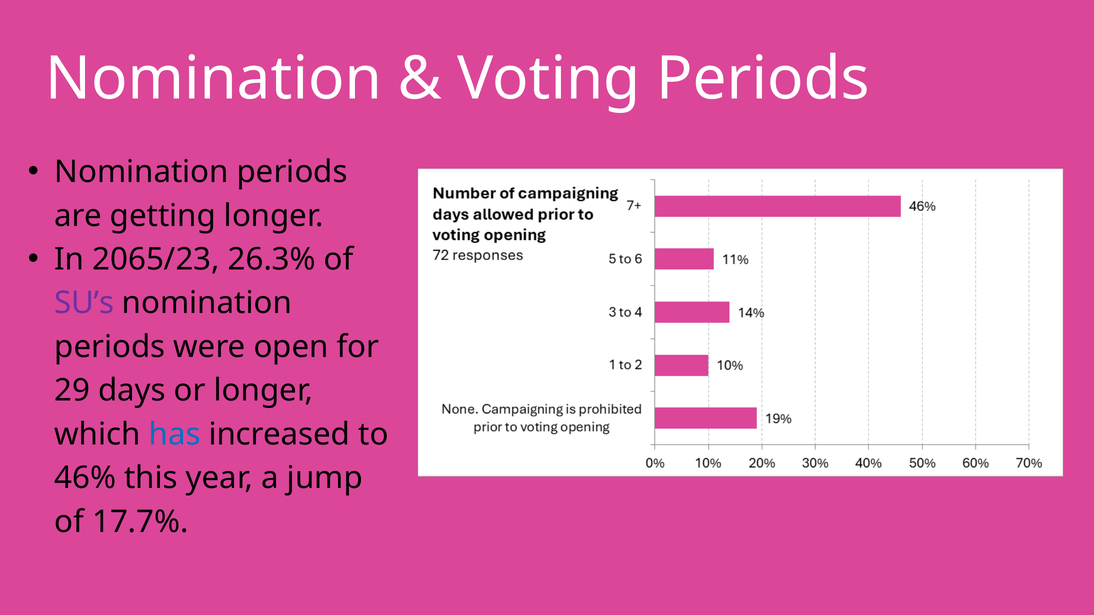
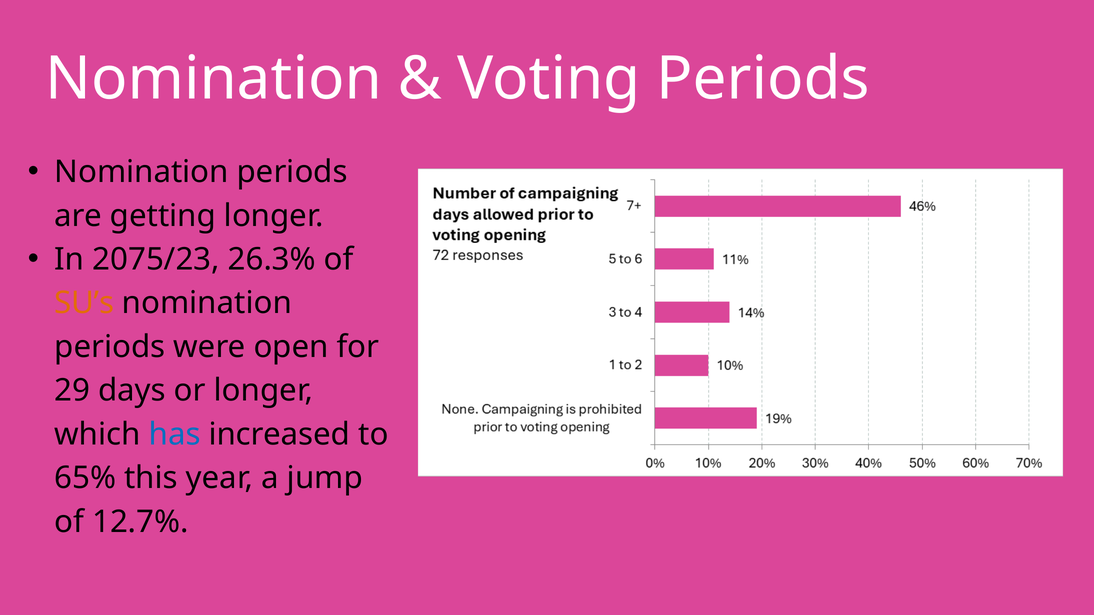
2065/23: 2065/23 -> 2075/23
SU’s colour: purple -> orange
46%: 46% -> 65%
17.7%: 17.7% -> 12.7%
